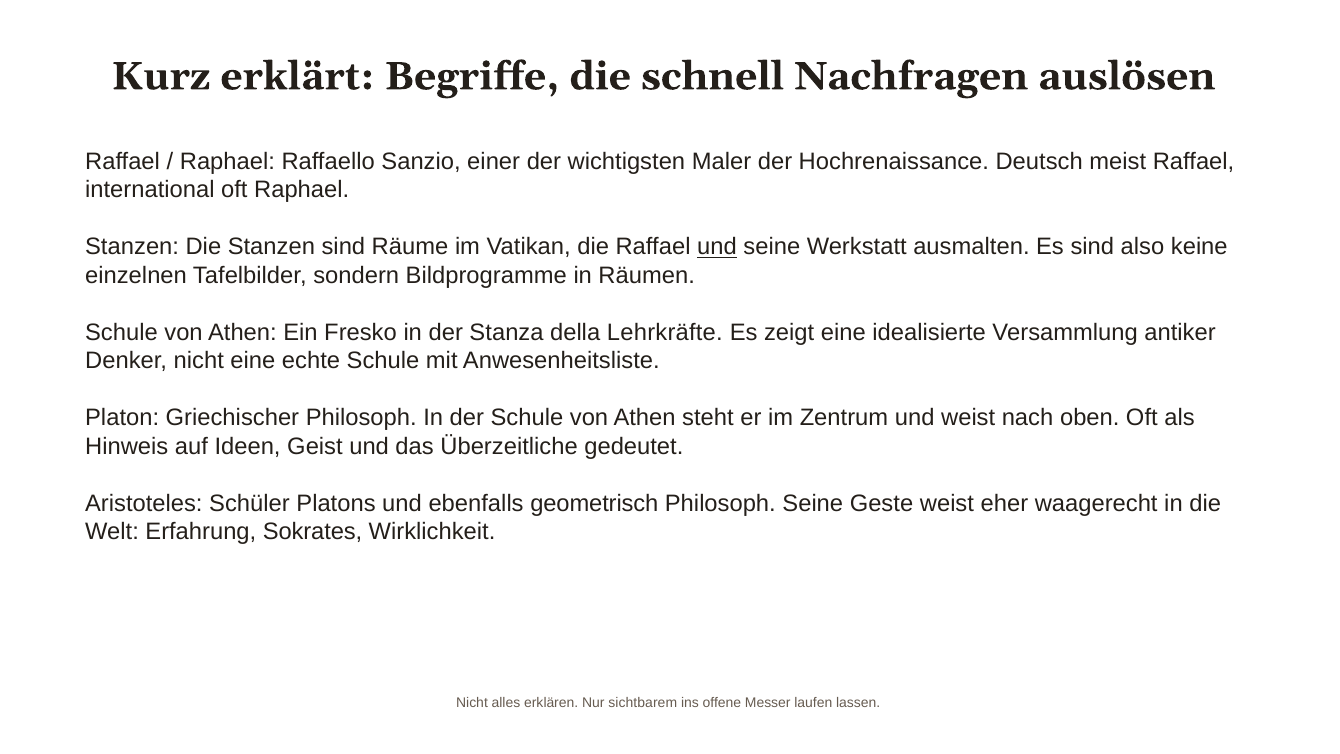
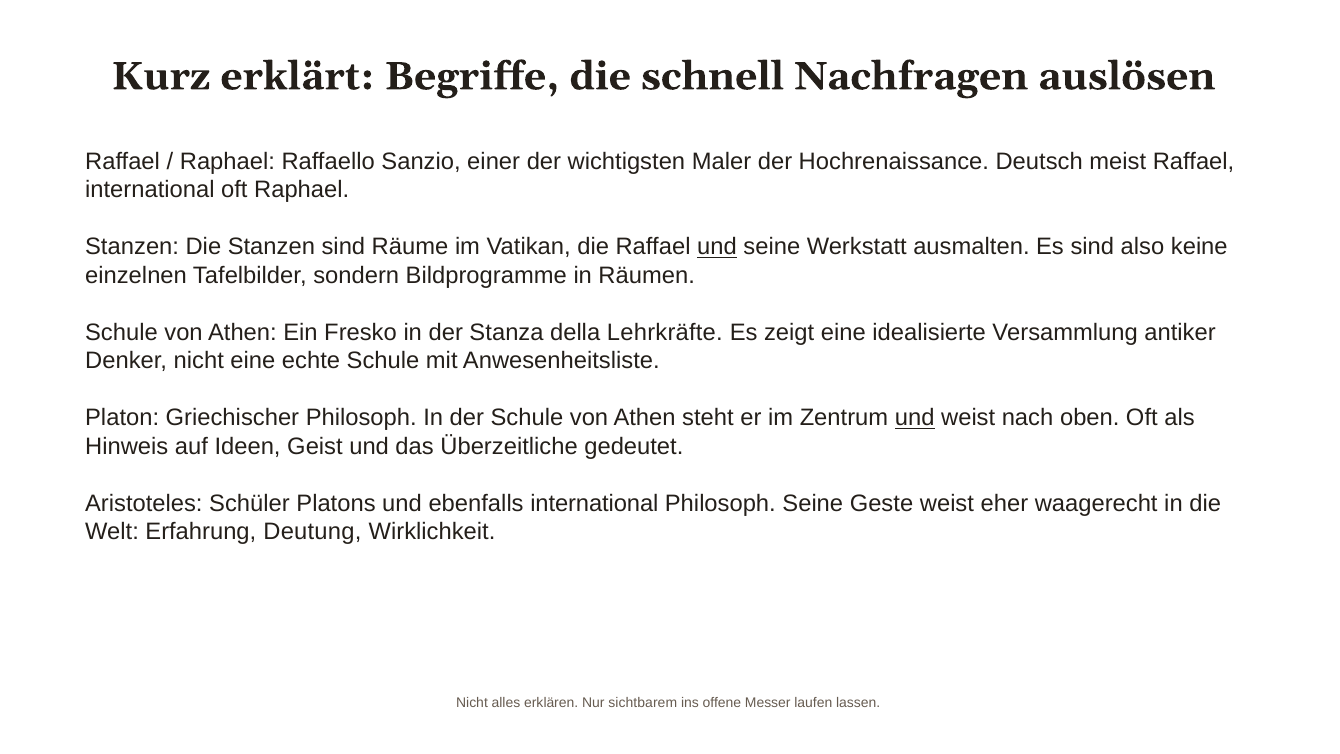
und at (915, 418) underline: none -> present
ebenfalls geometrisch: geometrisch -> international
Sokrates: Sokrates -> Deutung
